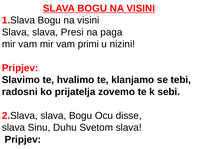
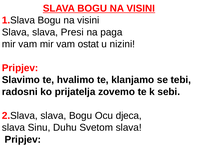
primi: primi -> ostat
disse: disse -> djeca
